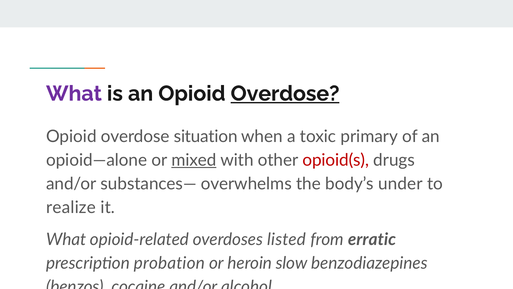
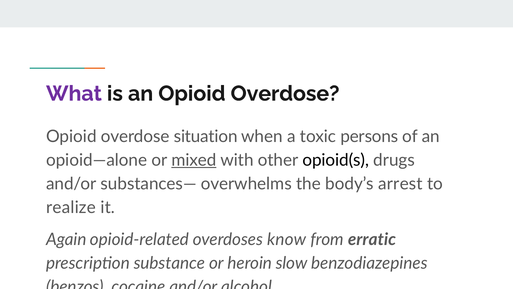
Overdose at (285, 93) underline: present -> none
primary: primary -> persons
opioid(s colour: red -> black
under: under -> arrest
What at (66, 239): What -> Again
listed: listed -> know
probation: probation -> substance
